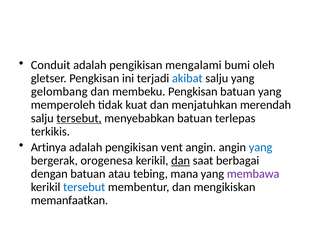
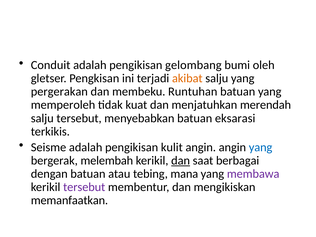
mengalami: mengalami -> gelombang
akibat colour: blue -> orange
gelombang: gelombang -> pergerakan
membeku Pengkisan: Pengkisan -> Runtuhan
tersebut at (79, 118) underline: present -> none
terlepas: terlepas -> eksarasi
Artinya: Artinya -> Seisme
vent: vent -> kulit
orogenesa: orogenesa -> melembah
tersebut at (84, 187) colour: blue -> purple
